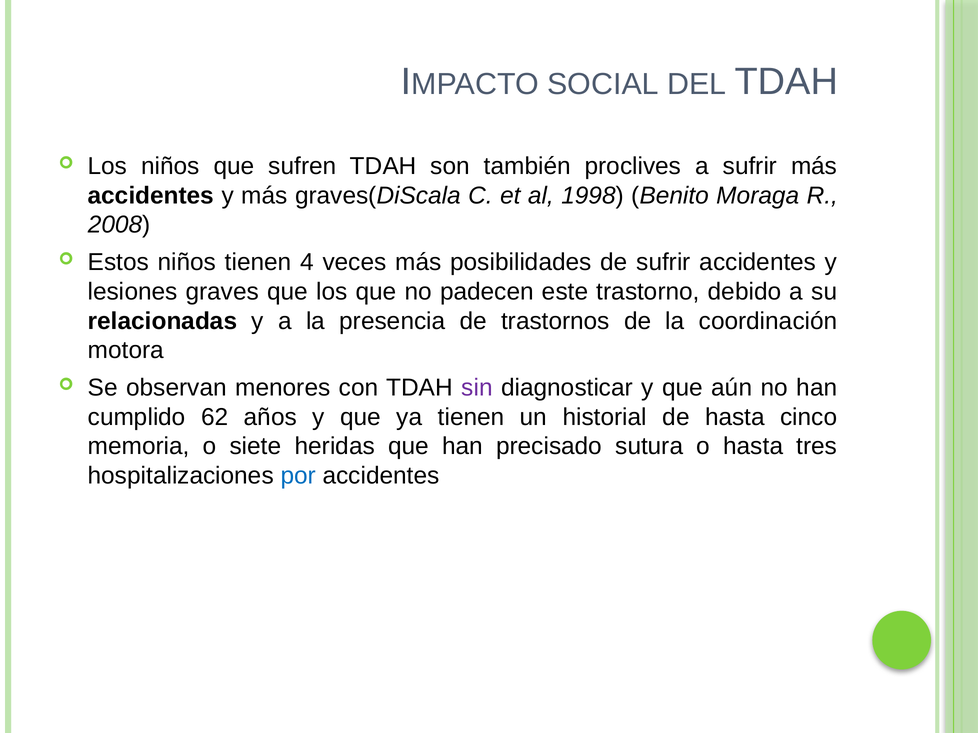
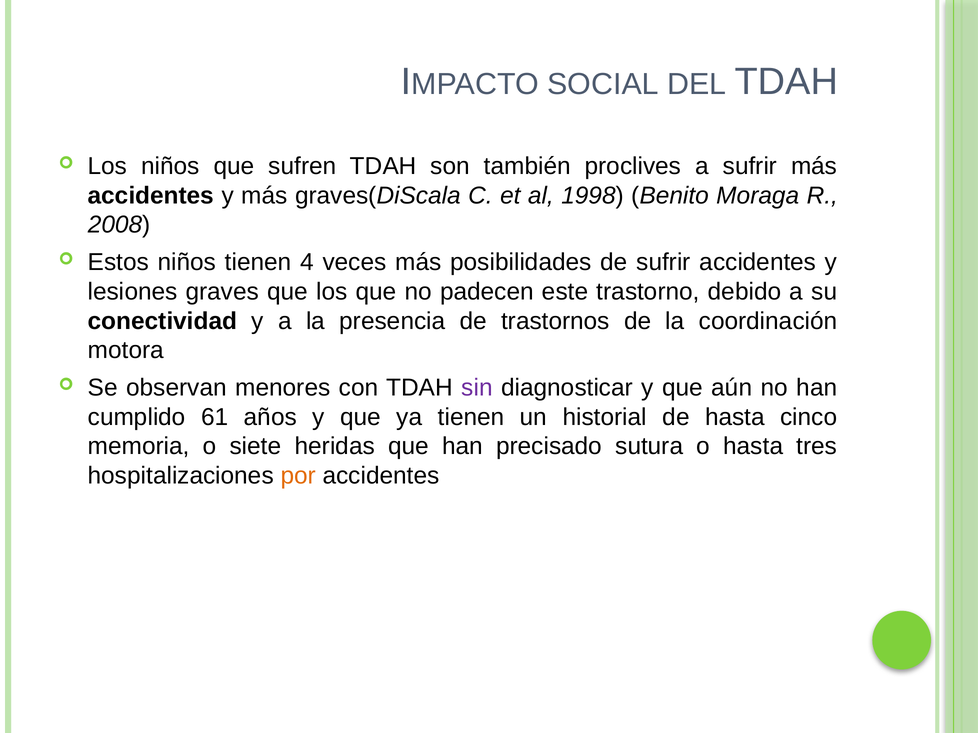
relacionadas: relacionadas -> conectividad
62: 62 -> 61
por colour: blue -> orange
